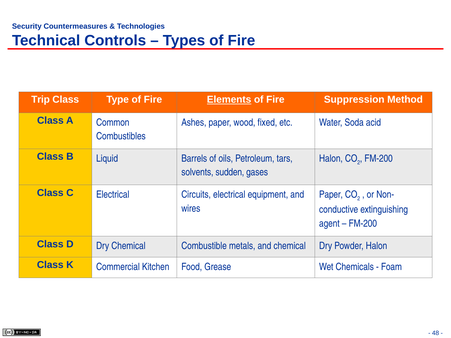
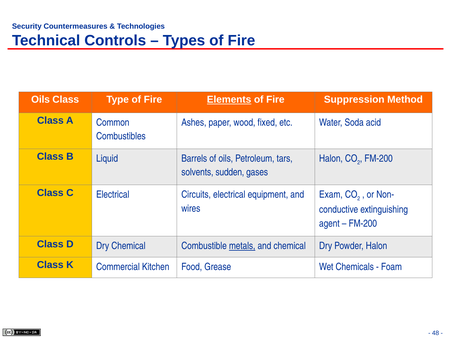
Trip at (41, 100): Trip -> Oils
Paper at (331, 195): Paper -> Exam
metals underline: none -> present
